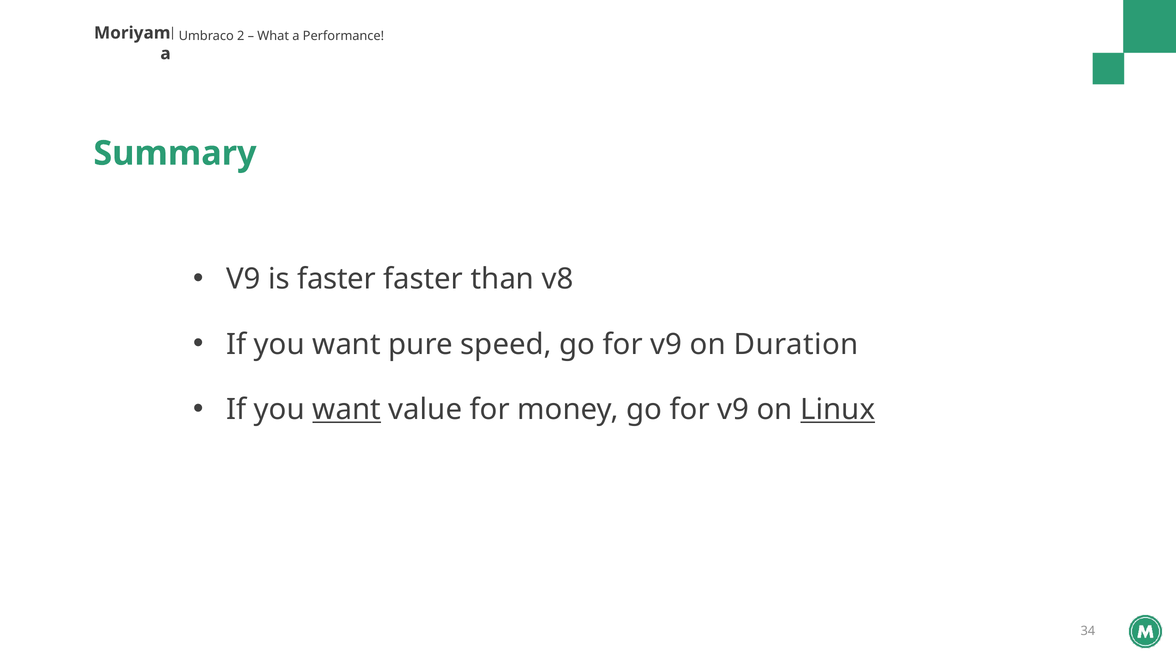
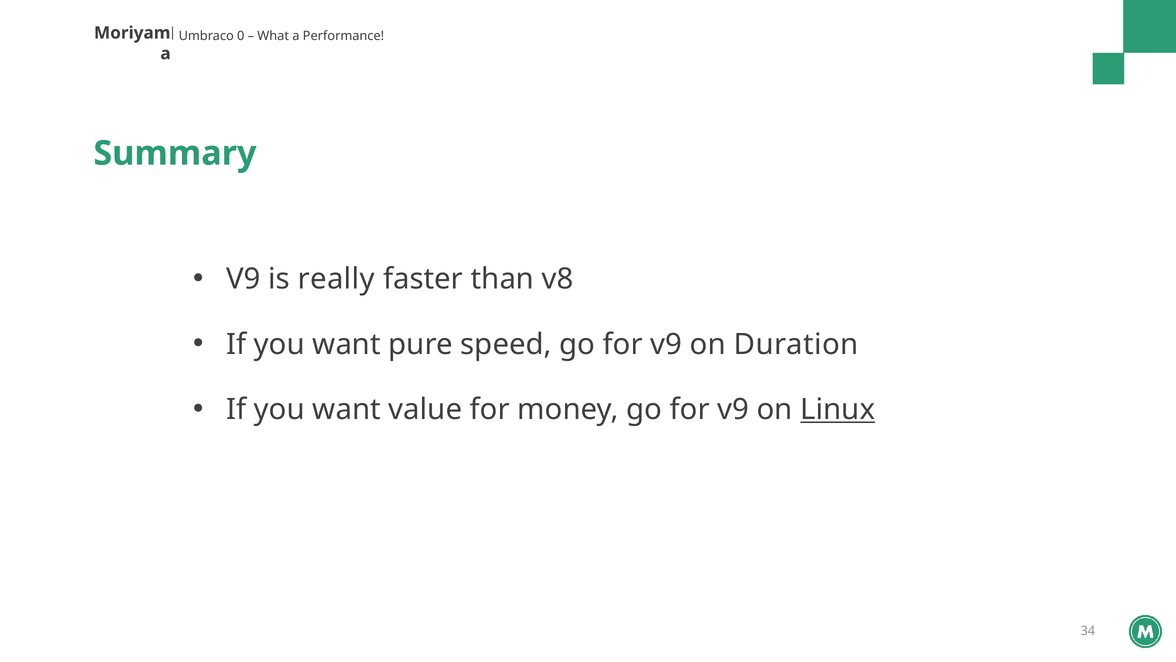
2: 2 -> 0
is faster: faster -> really
want at (347, 409) underline: present -> none
